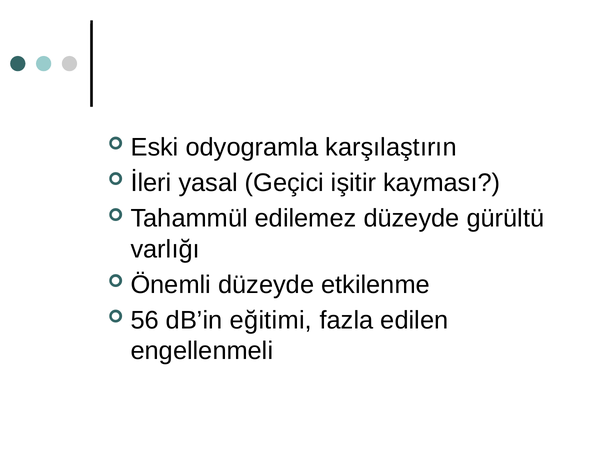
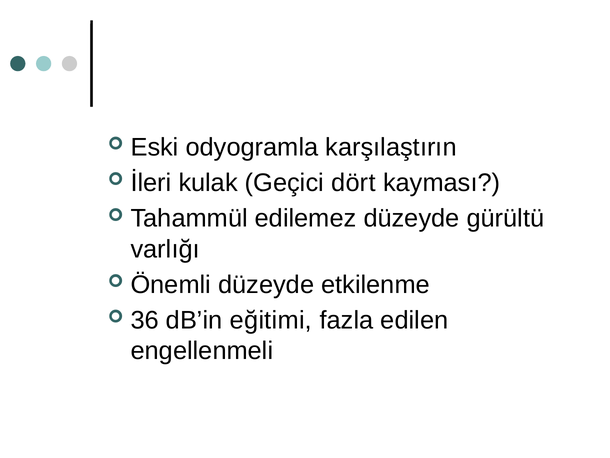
yasal: yasal -> kulak
işitir: işitir -> dört
56: 56 -> 36
